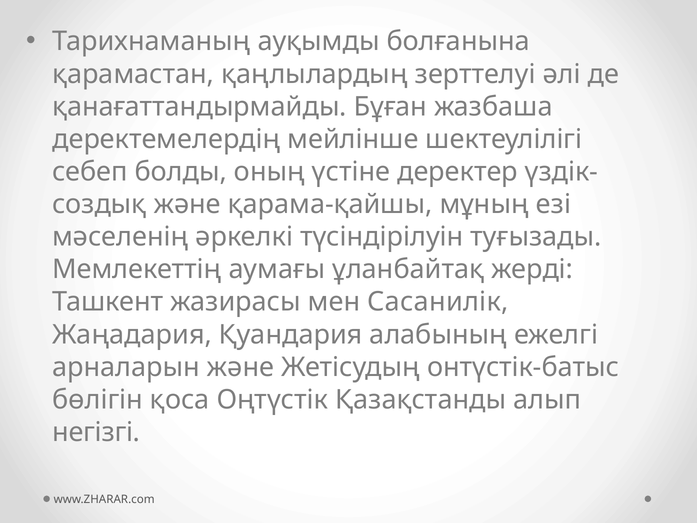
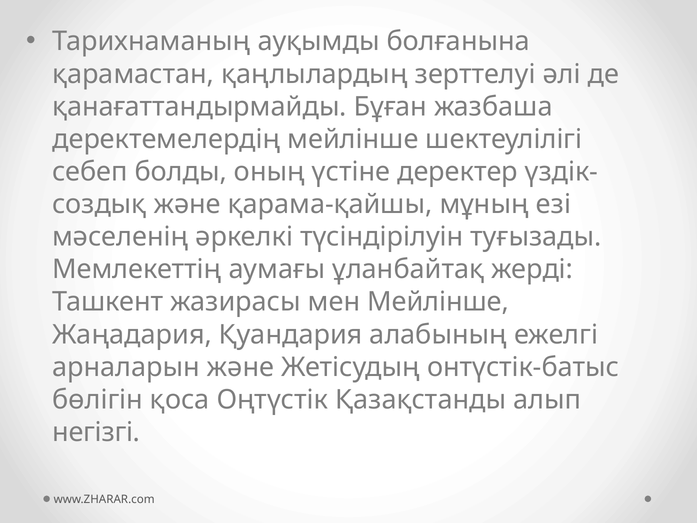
мен Сасанилік: Сасанилік -> Мейлінше
